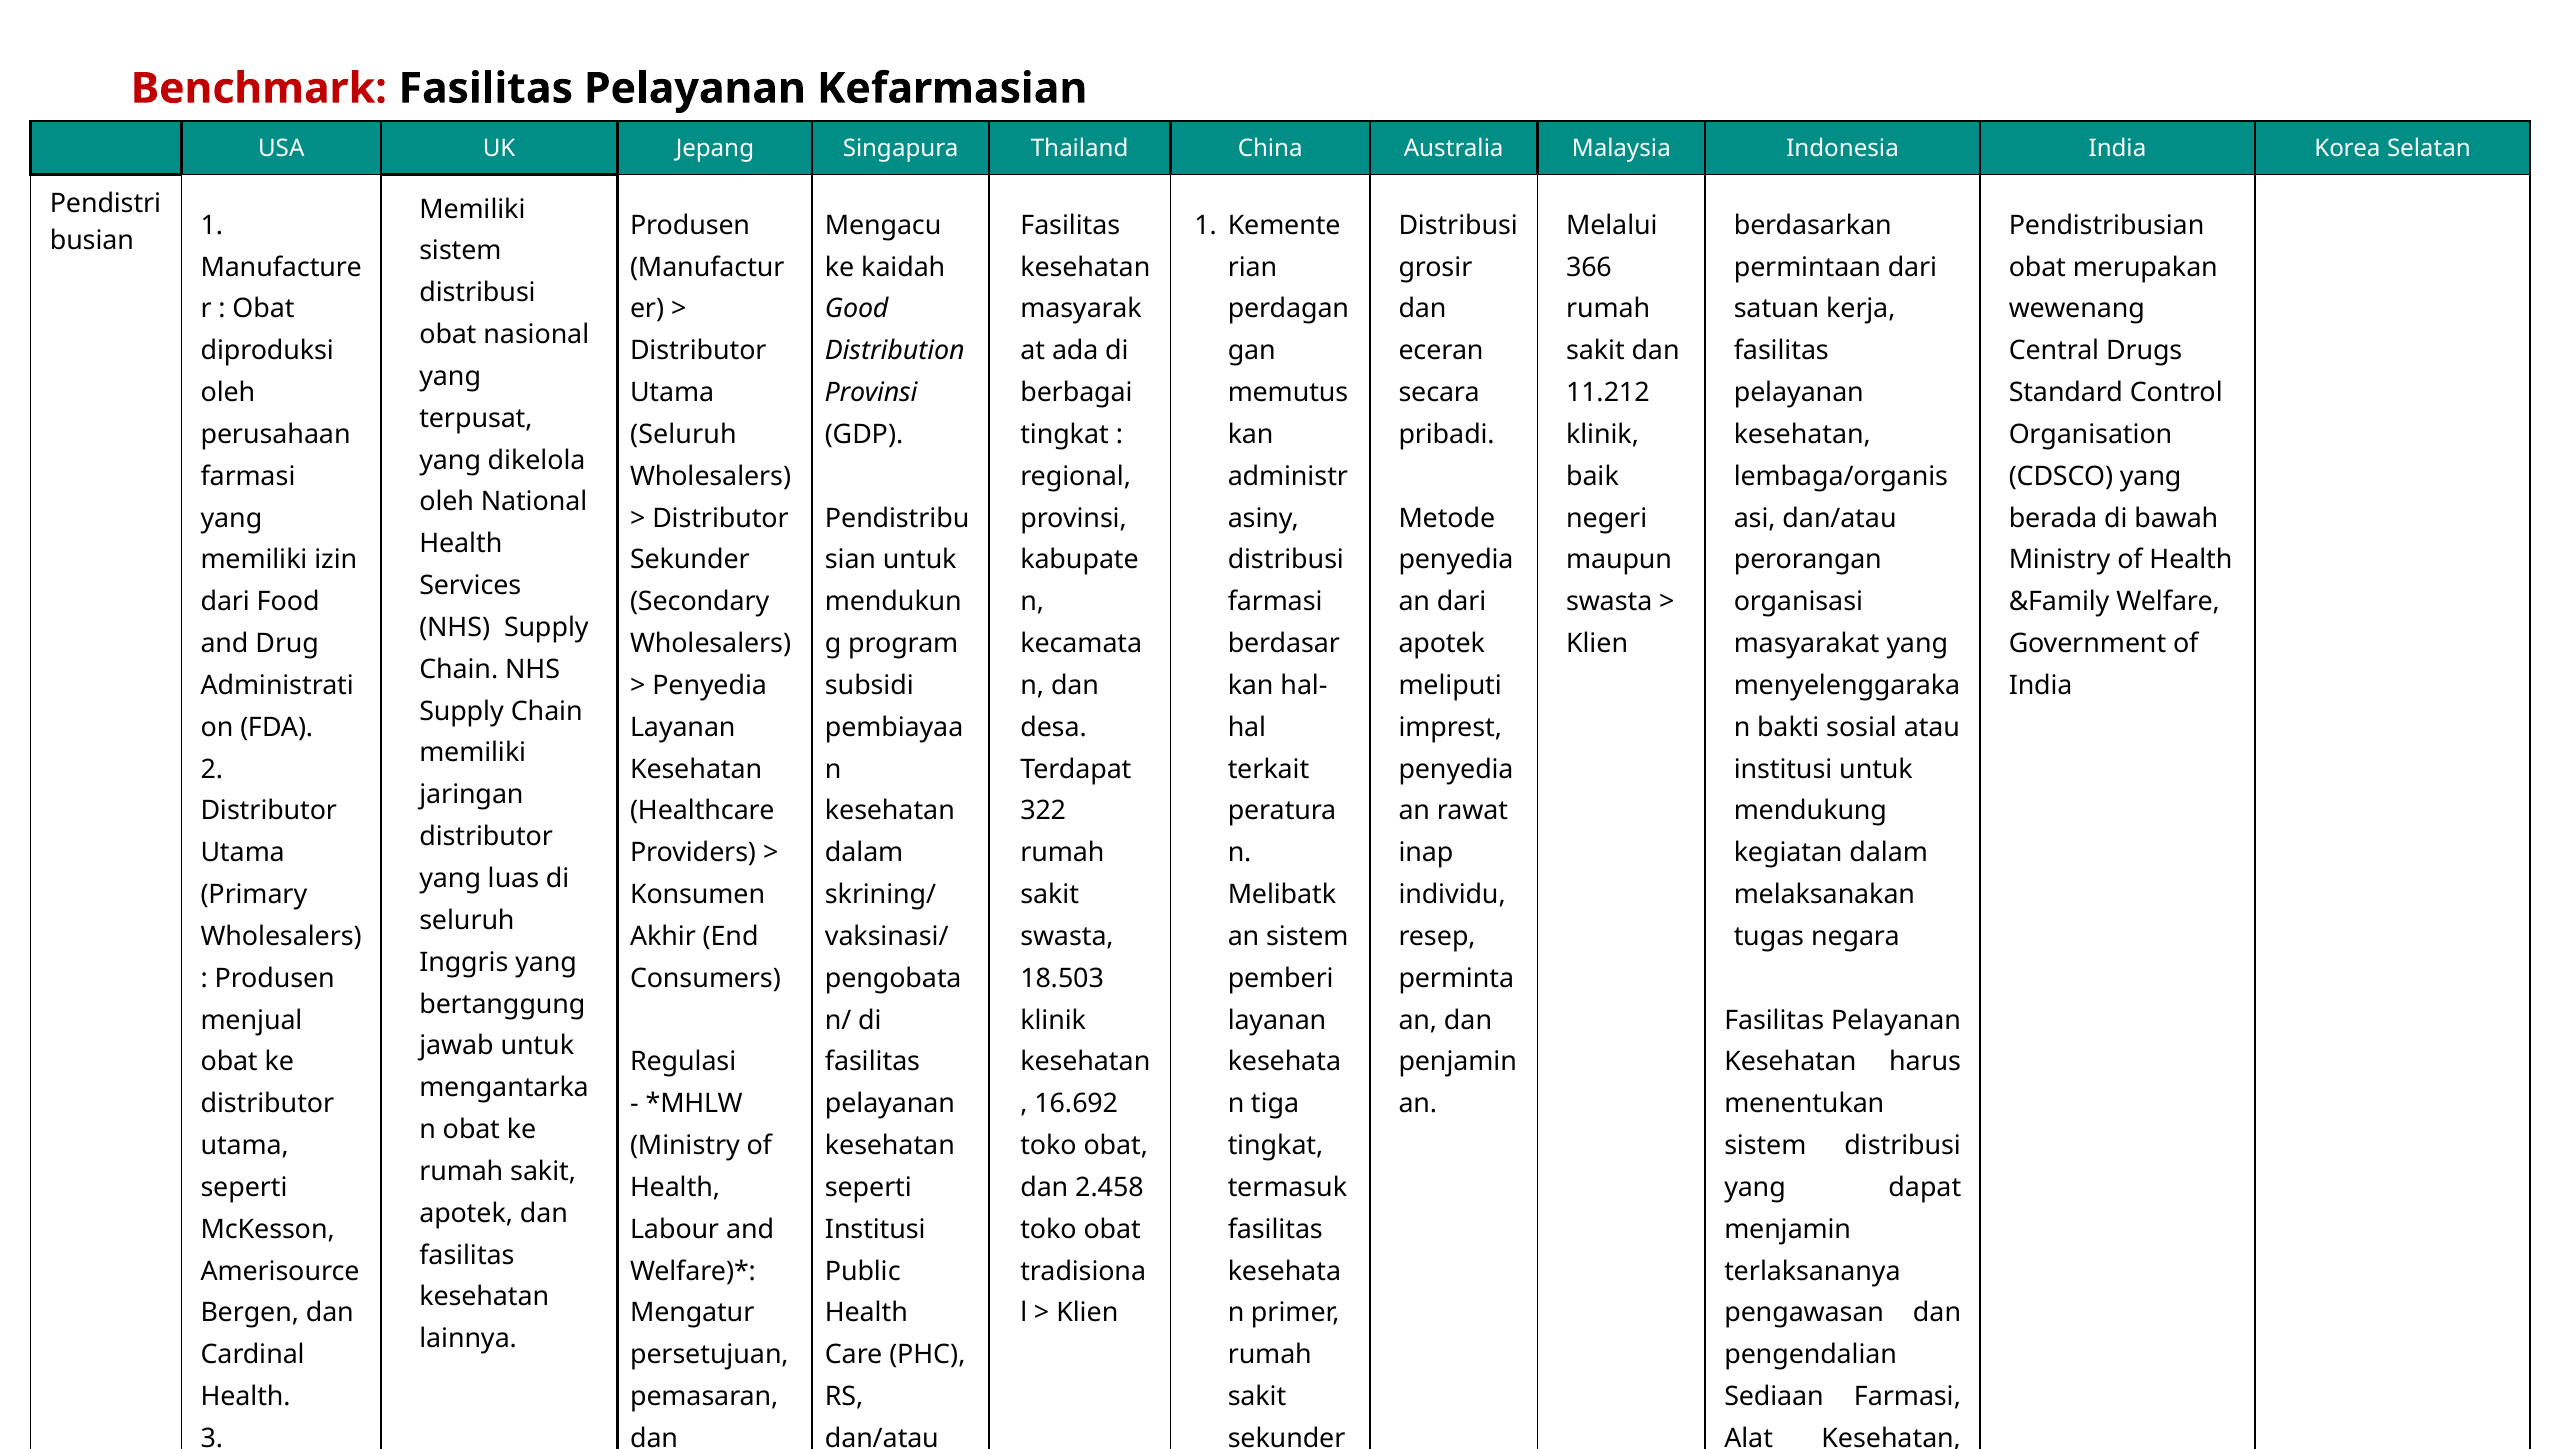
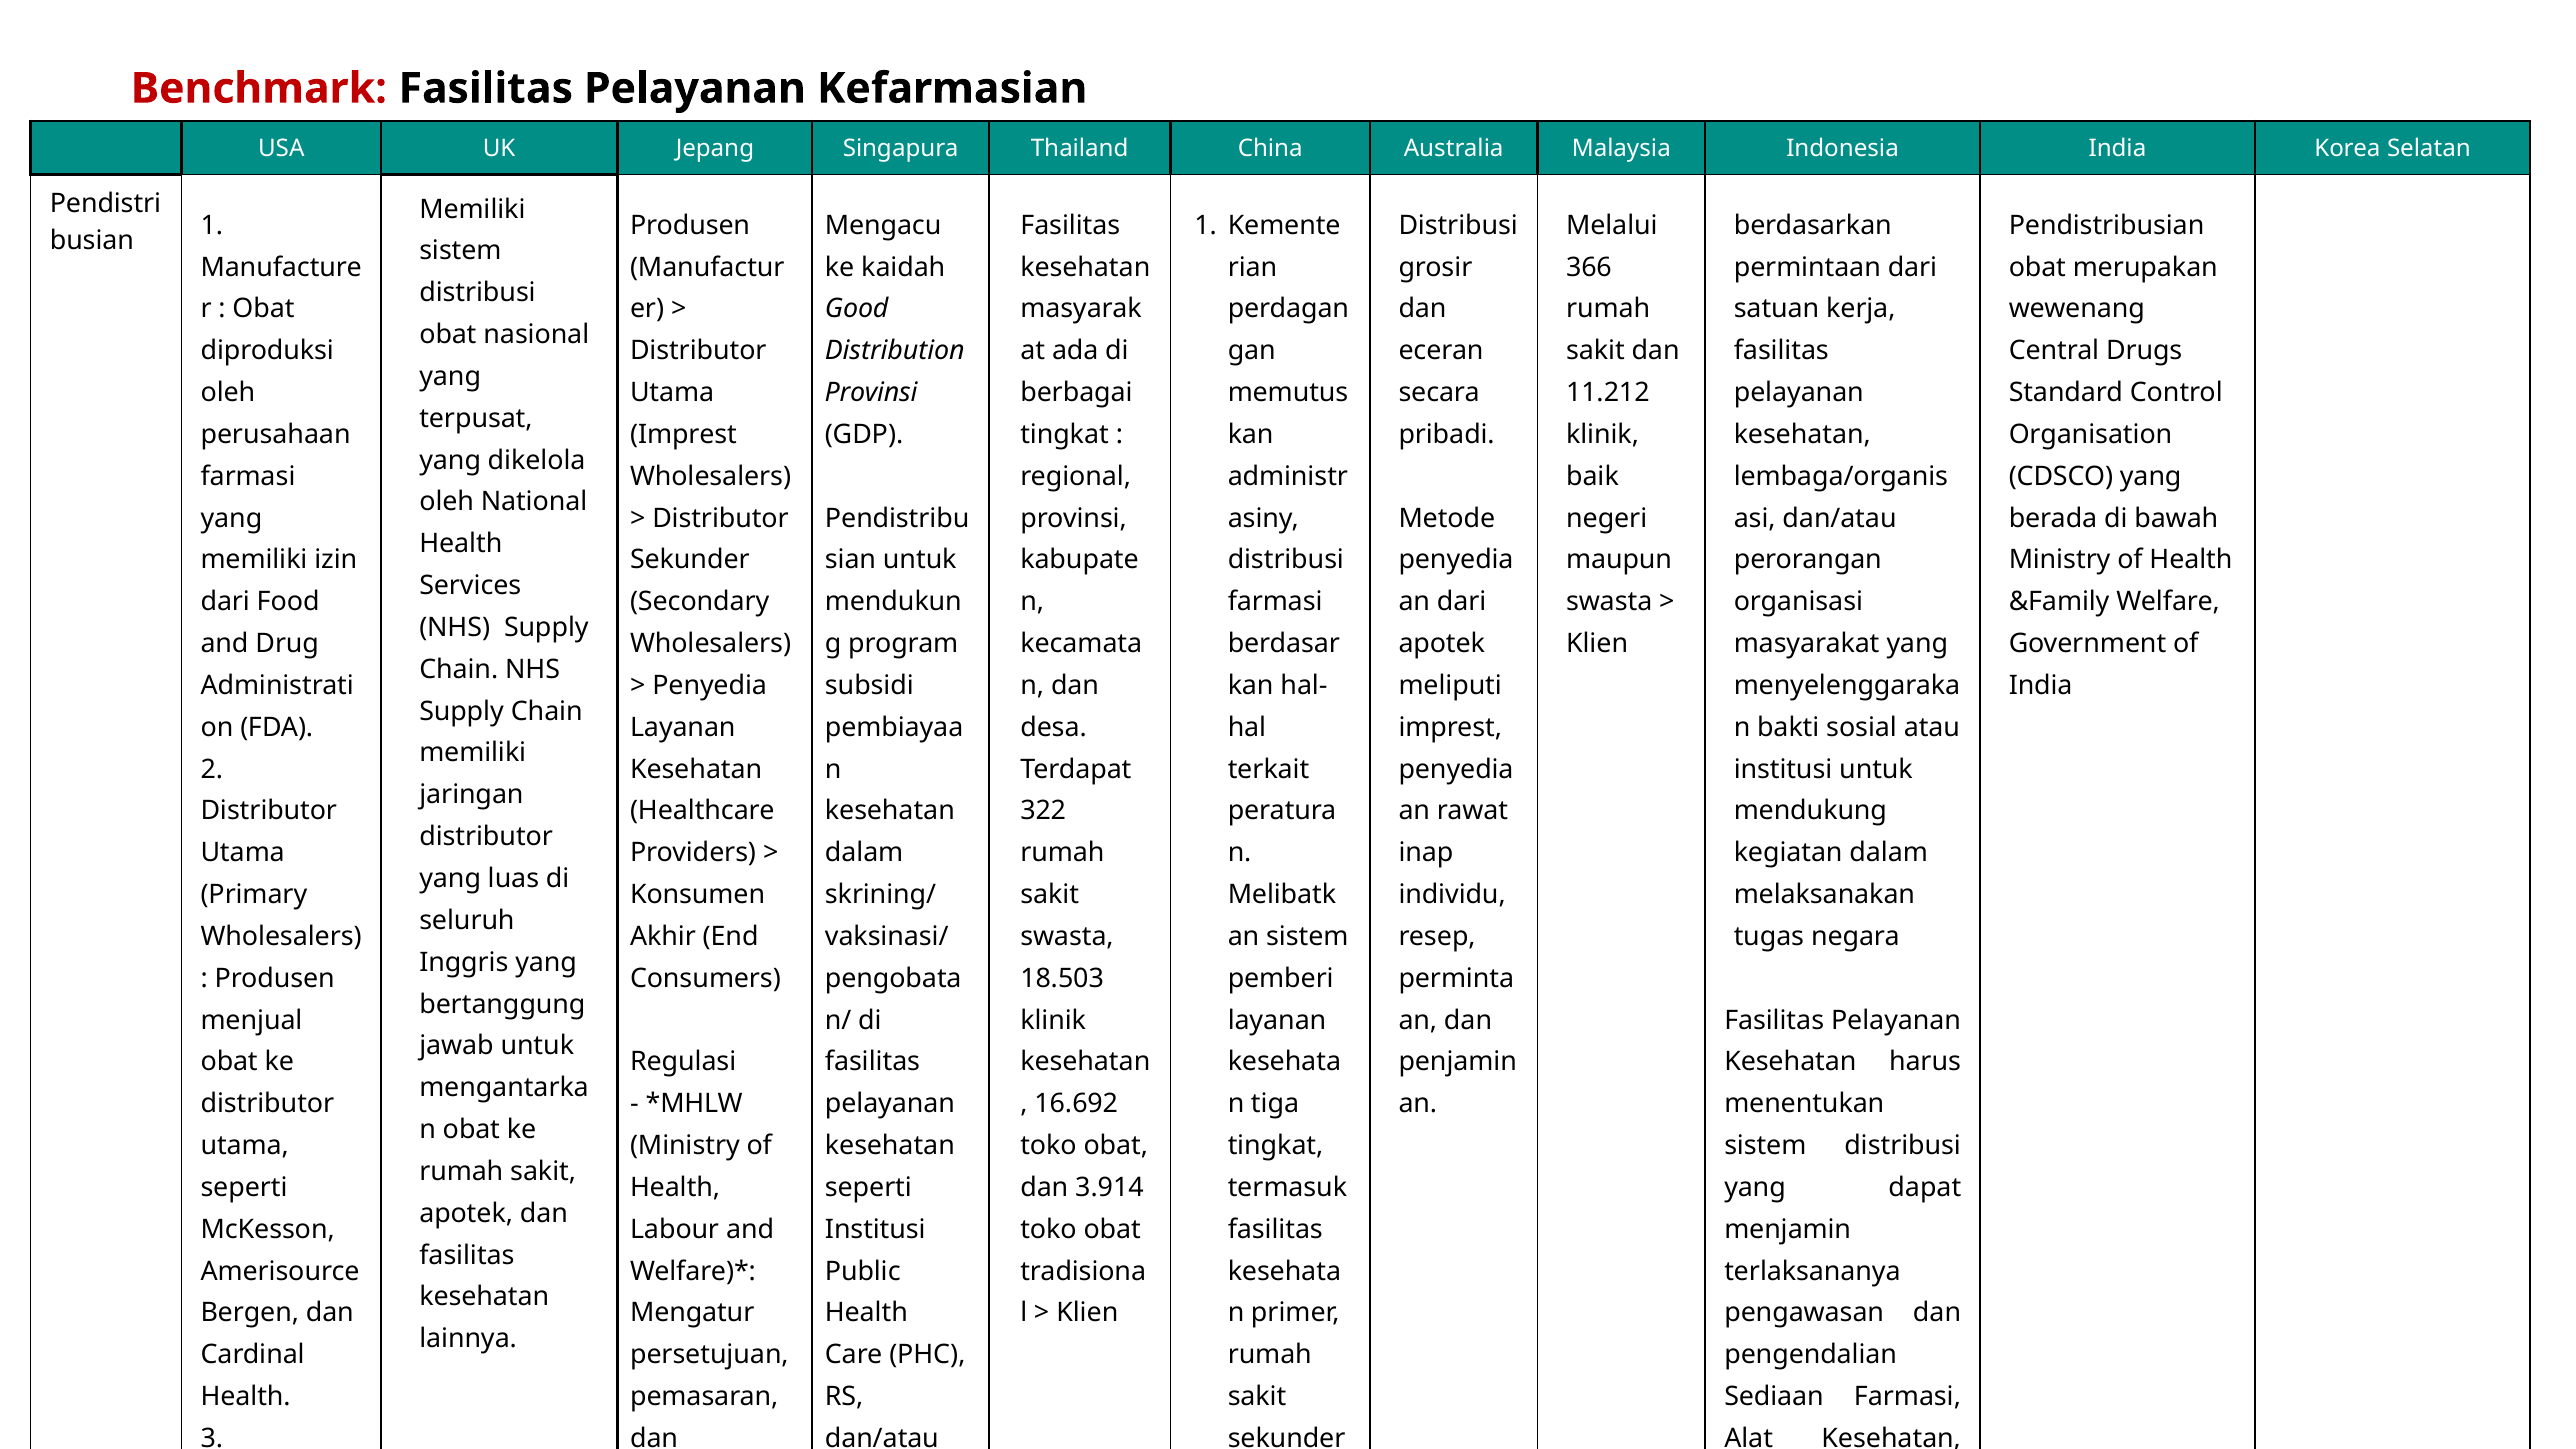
Seluruh at (683, 435): Seluruh -> Imprest
2.458: 2.458 -> 3.914
